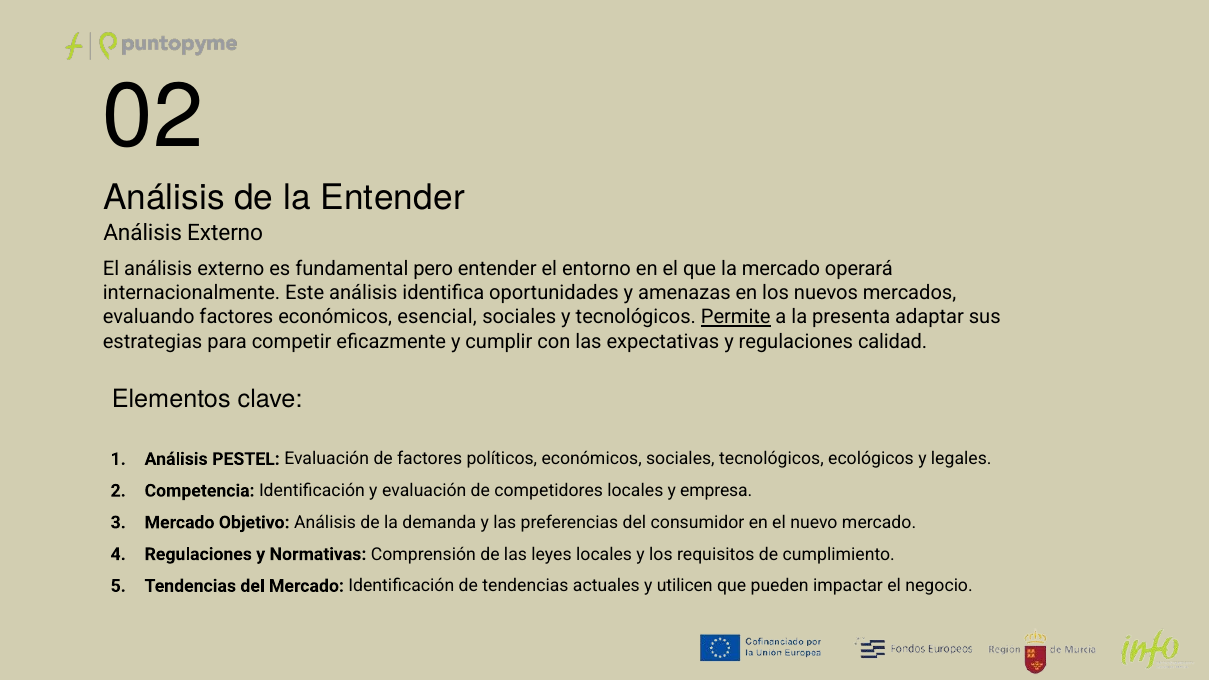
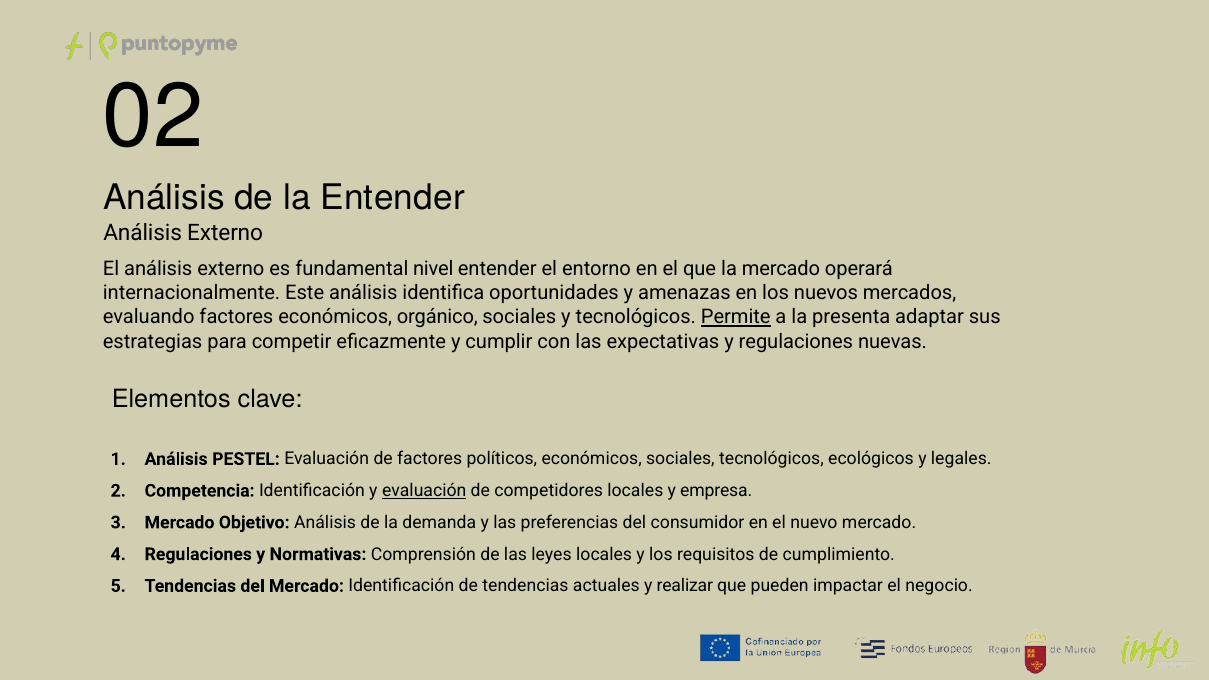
pero: pero -> nivel
esencial: esencial -> orgánico
calidad: calidad -> nuevas
evaluación at (424, 491) underline: none -> present
utilicen: utilicen -> realizar
